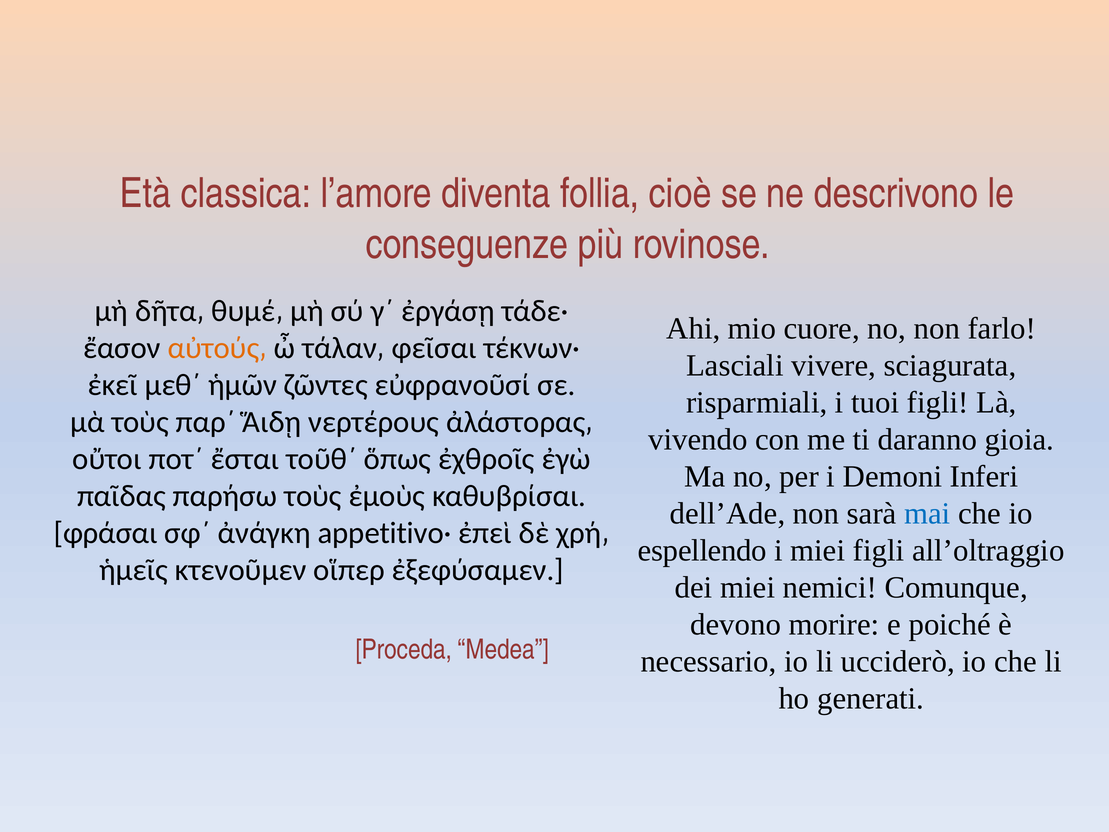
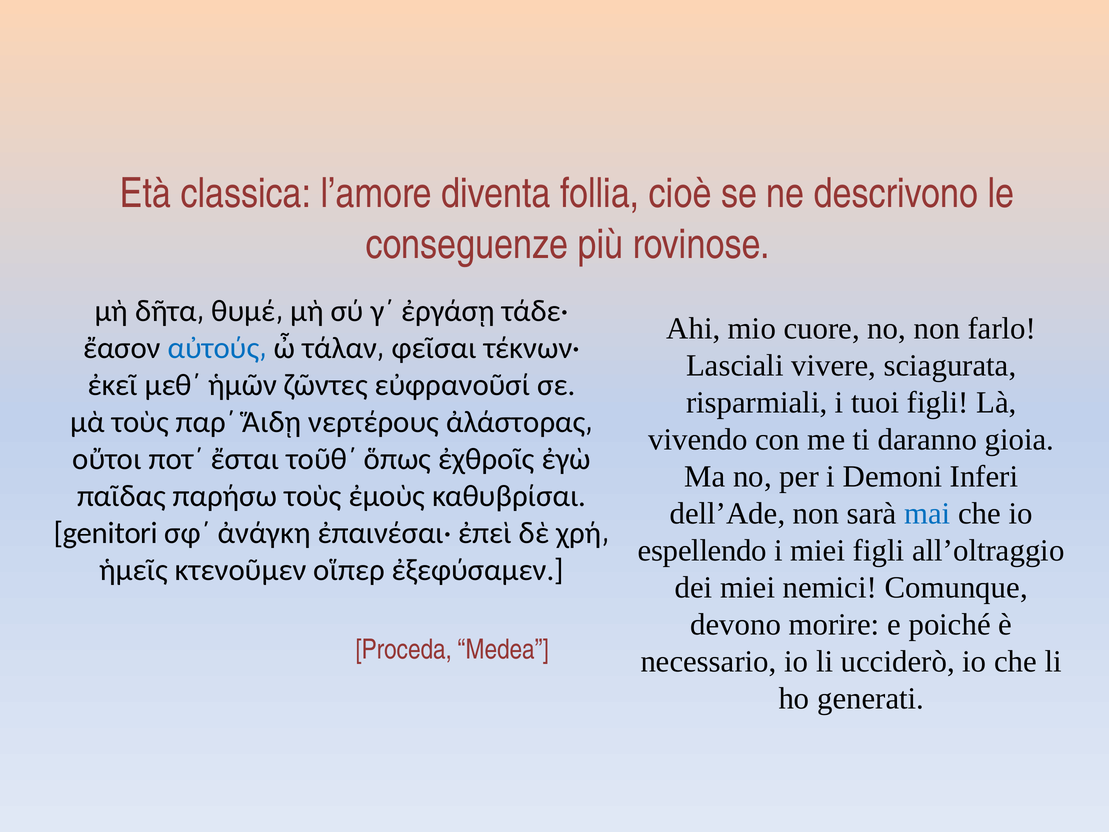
αὐτούς͵ colour: orange -> blue
φράσαι: φράσαι -> genitori
appetitivo·: appetitivo· -> ἐπαινέσαι·
